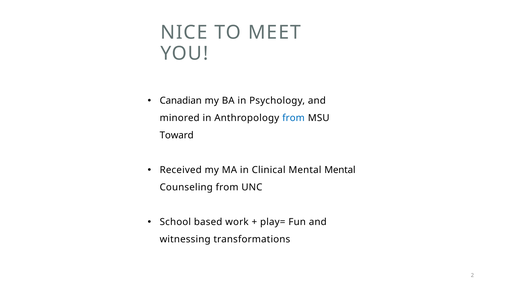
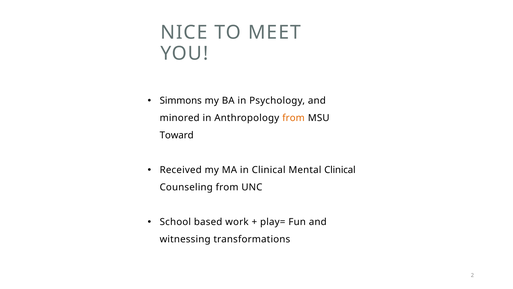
Canadian: Canadian -> Simmons
from at (294, 118) colour: blue -> orange
Mental Mental: Mental -> Clinical
